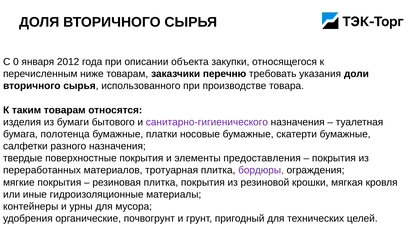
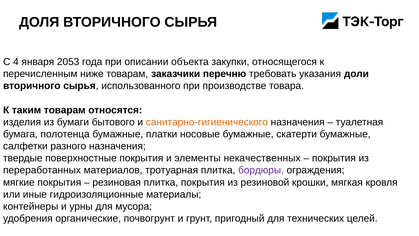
0: 0 -> 4
2012: 2012 -> 2053
санитарно-гигиенического colour: purple -> orange
предоставления: предоставления -> некачественных
